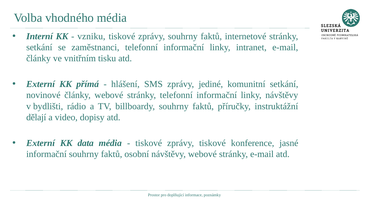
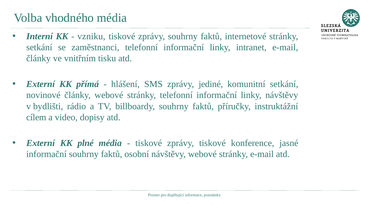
dělají: dělají -> cílem
data: data -> plné
